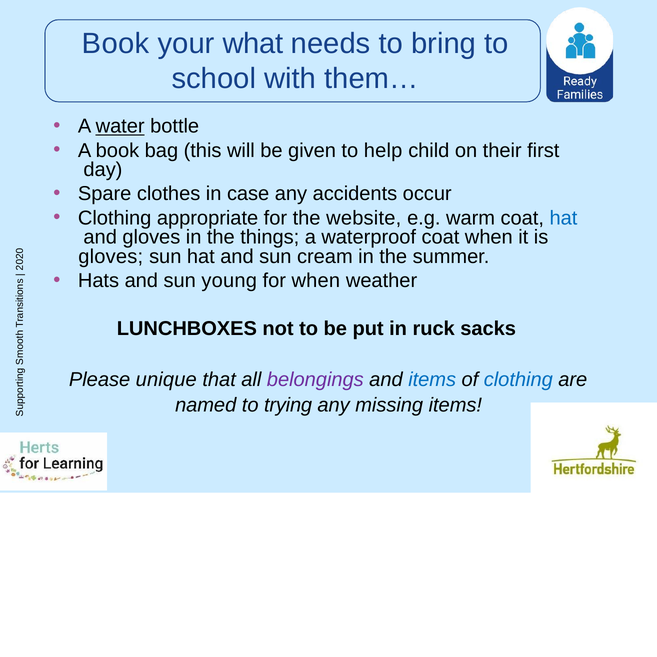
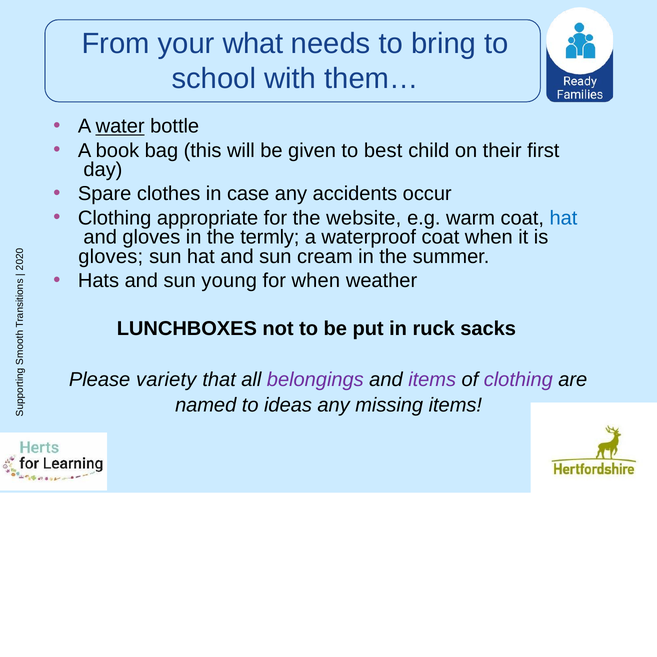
Book at (116, 44): Book -> From
help: help -> best
things: things -> termly
unique: unique -> variety
items at (432, 380) colour: blue -> purple
clothing at (518, 380) colour: blue -> purple
trying: trying -> ideas
